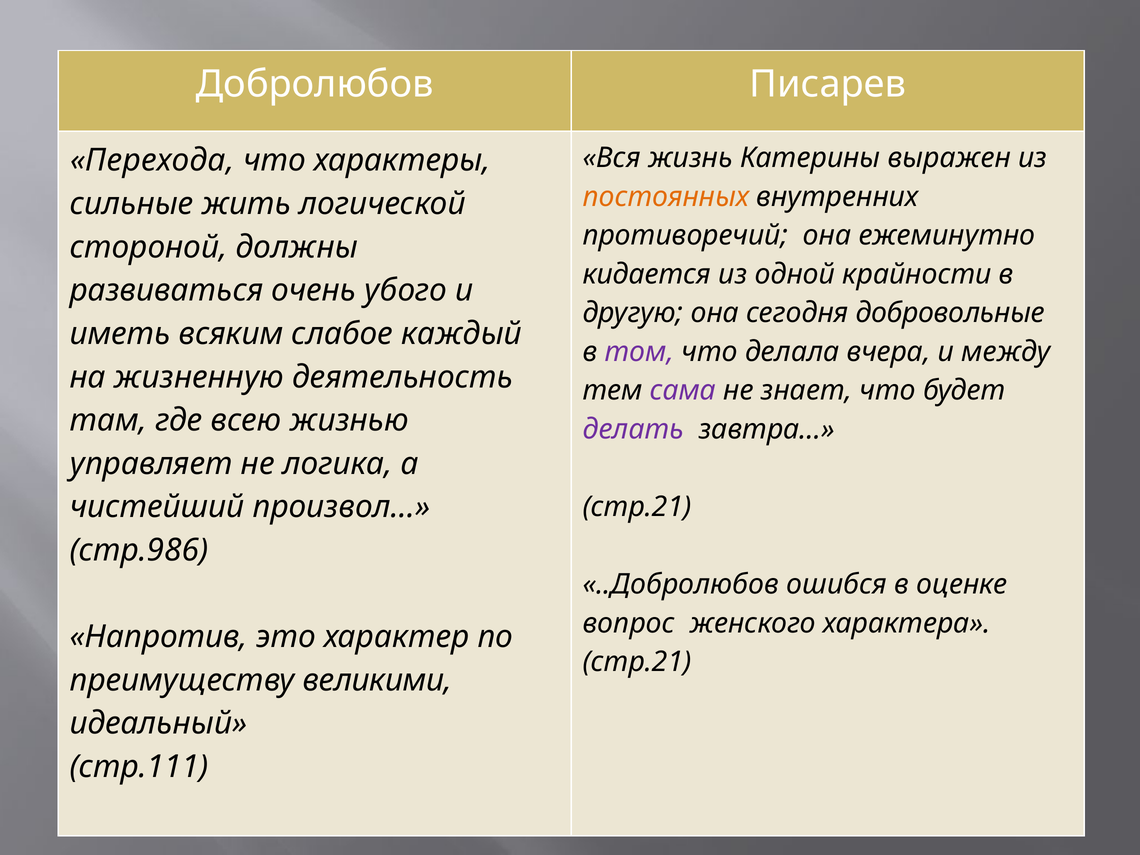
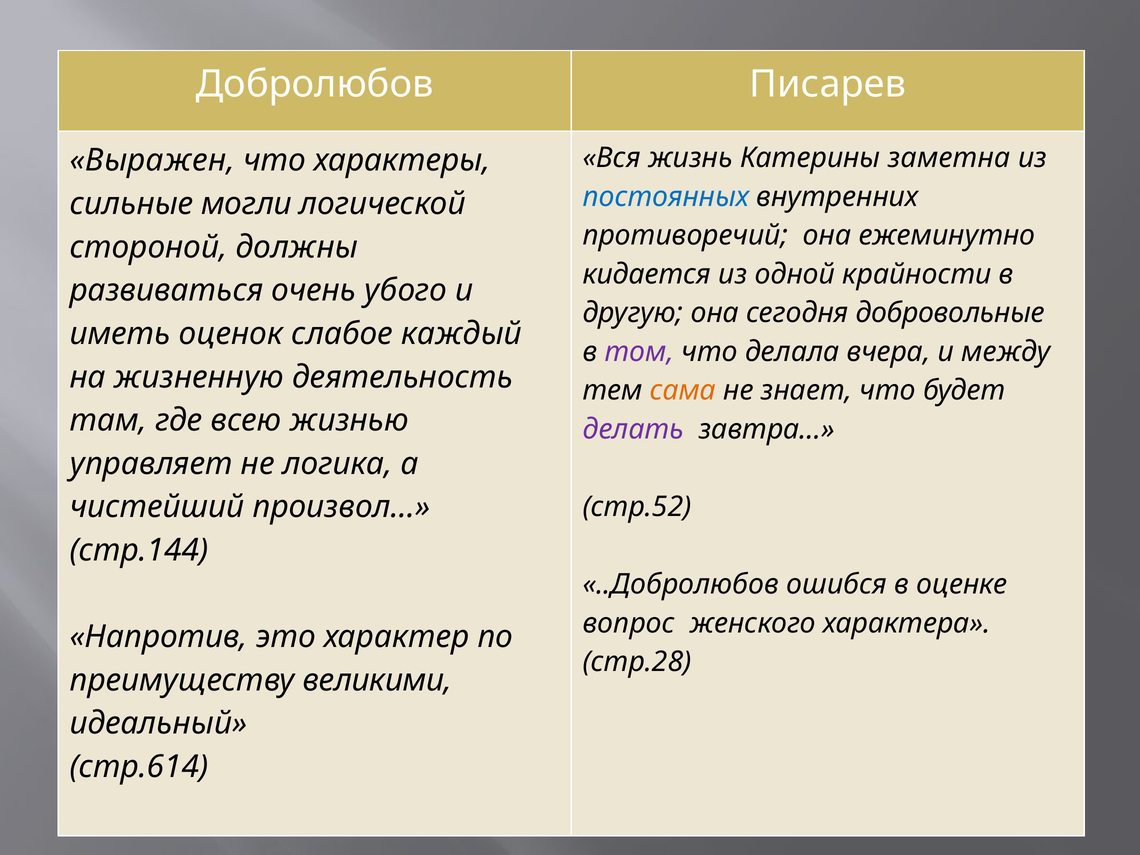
выражен: выражен -> заметна
Перехода: Перехода -> Выражен
постоянных colour: orange -> blue
жить: жить -> могли
всяким: всяким -> оценок
сама colour: purple -> orange
стр.21 at (637, 507): стр.21 -> стр.52
стр.986: стр.986 -> стр.144
стр.21 at (637, 662): стр.21 -> стр.28
стр.111: стр.111 -> стр.614
